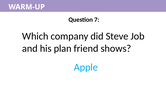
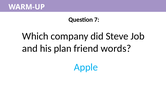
shows: shows -> words
